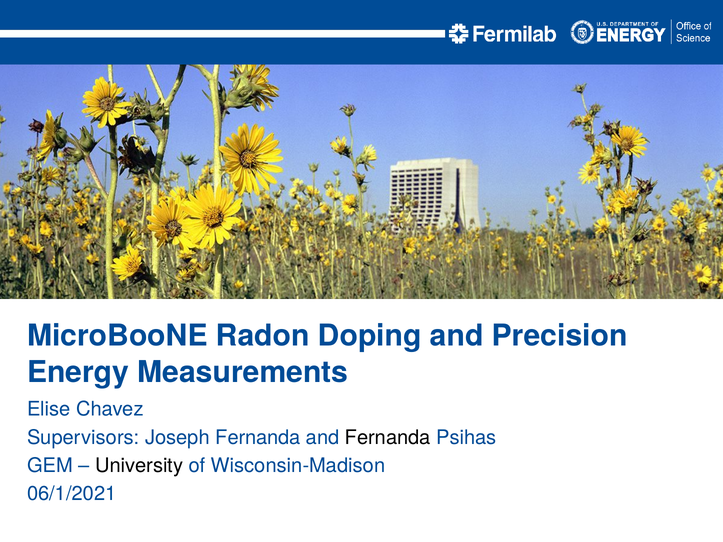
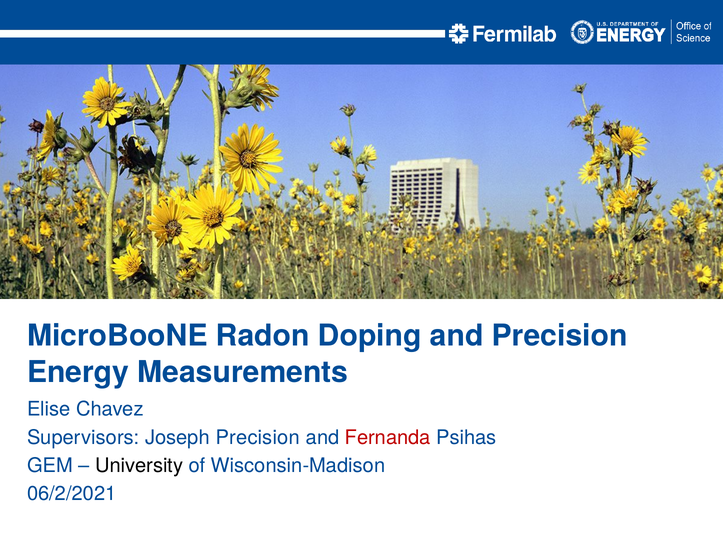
Joseph Fernanda: Fernanda -> Precision
Fernanda at (388, 438) colour: black -> red
06/1/2021: 06/1/2021 -> 06/2/2021
